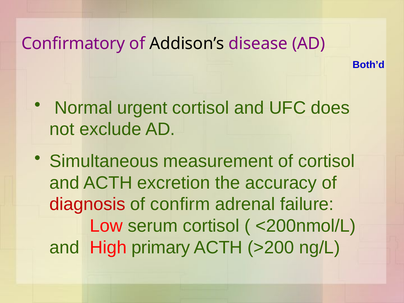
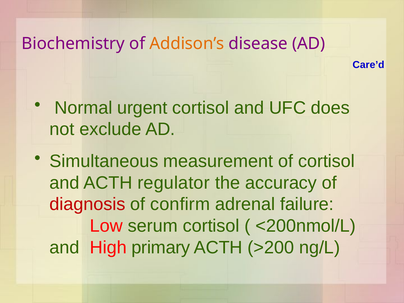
Confirmatory: Confirmatory -> Biochemistry
Addison’s colour: black -> orange
Both’d: Both’d -> Care’d
excretion: excretion -> regulator
